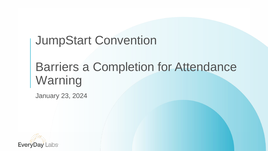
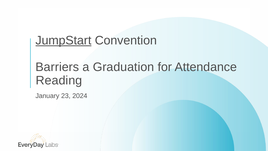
JumpStart underline: none -> present
Completion: Completion -> Graduation
Warning: Warning -> Reading
